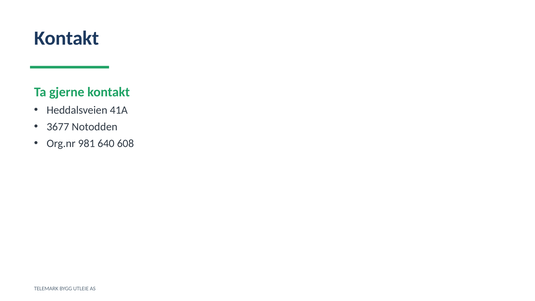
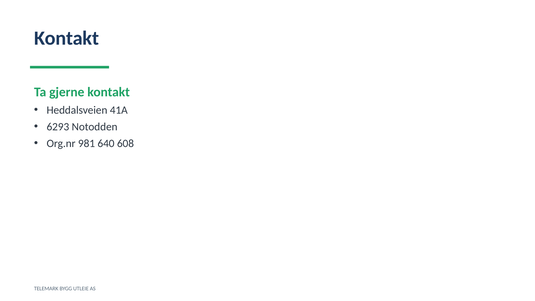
3677: 3677 -> 6293
